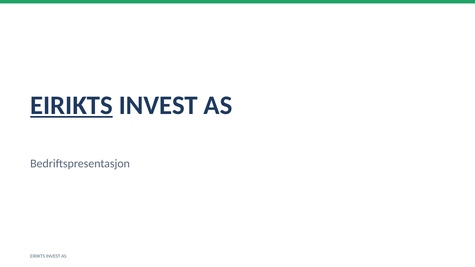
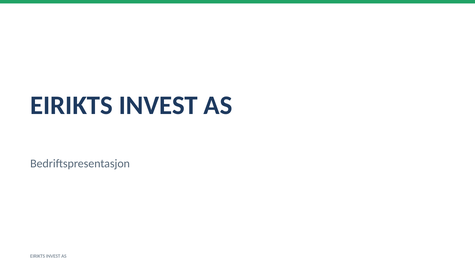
EIRIKTS at (72, 105) underline: present -> none
